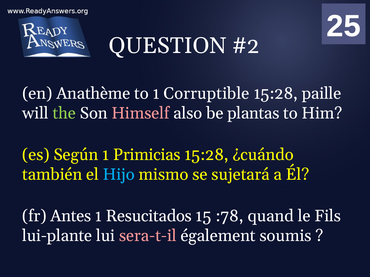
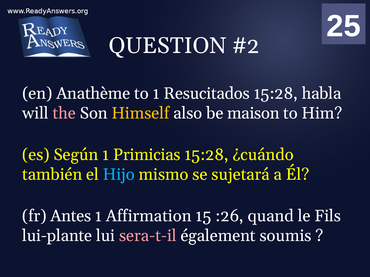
Corruptible: Corruptible -> Resucitados
paille: paille -> habla
the colour: light green -> pink
Himself colour: pink -> yellow
plantas: plantas -> maison
Resucitados: Resucitados -> Affirmation
:78: :78 -> :26
